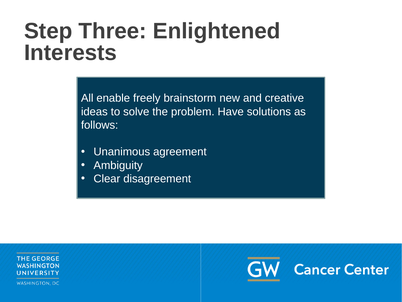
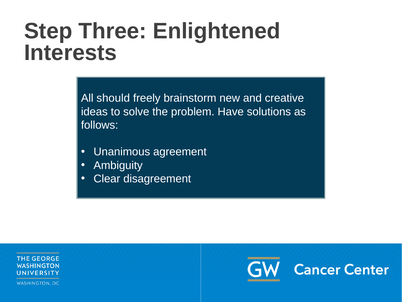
enable: enable -> should
